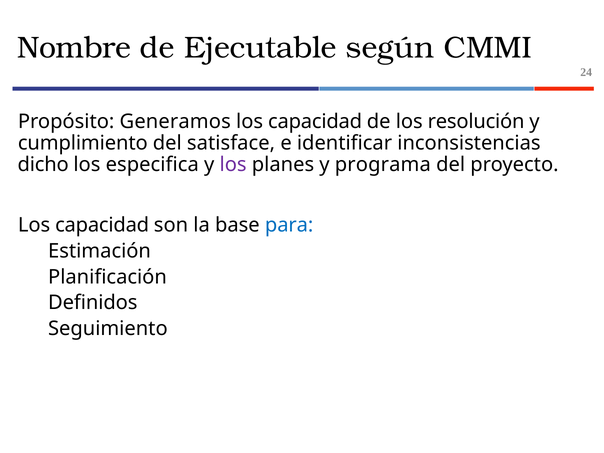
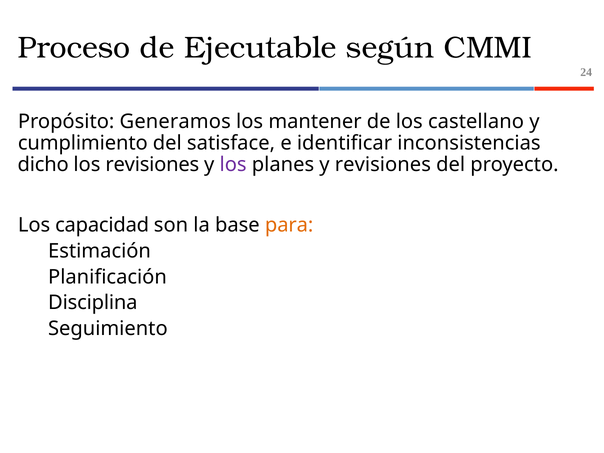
Nombre: Nombre -> Proceso
capacidad at (315, 121): capacidad -> mantener
resolución: resolución -> castellano
los especifica: especifica -> revisiones
y programa: programa -> revisiones
para colour: blue -> orange
Definidos: Definidos -> Disciplina
